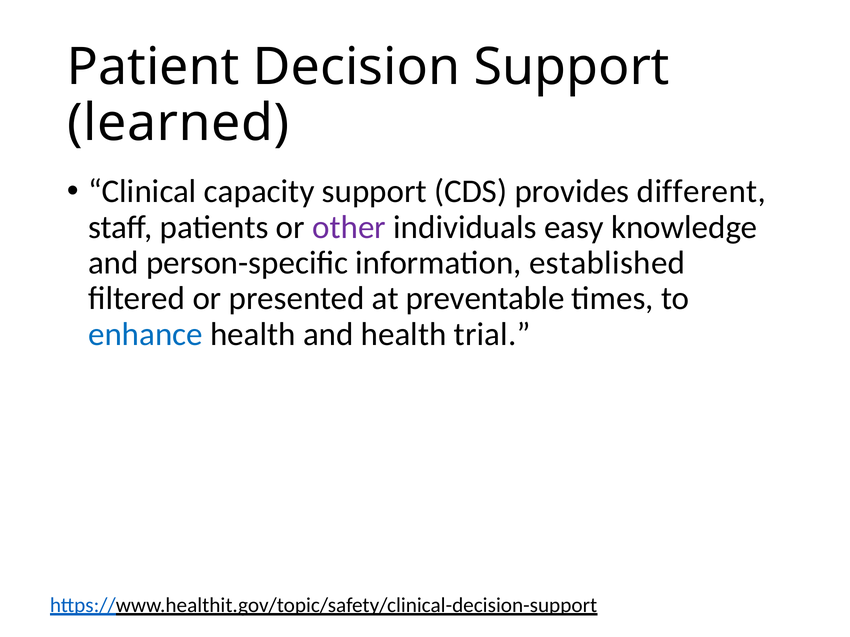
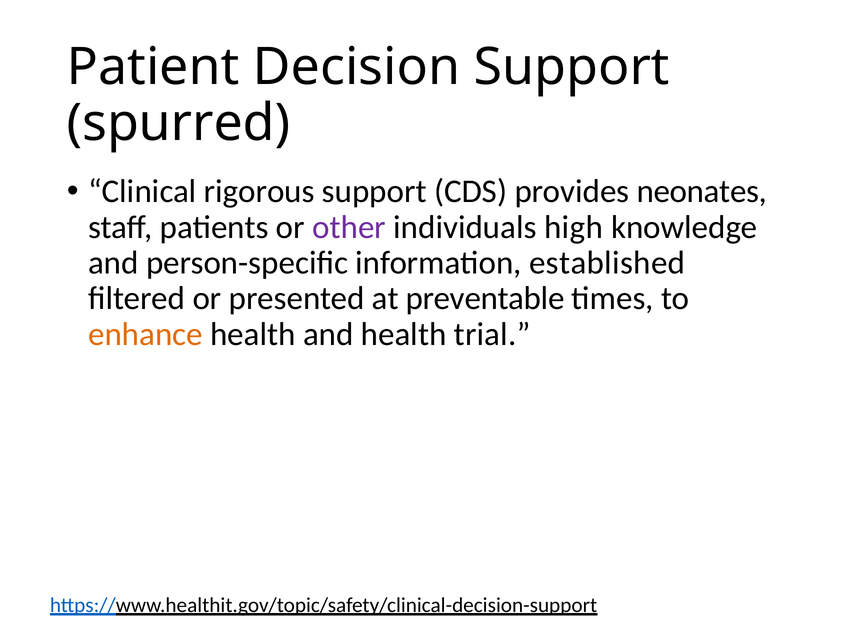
learned: learned -> spurred
capacity: capacity -> rigorous
different: different -> neonates
easy: easy -> high
enhance colour: blue -> orange
